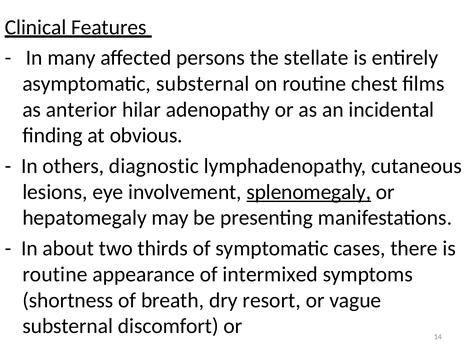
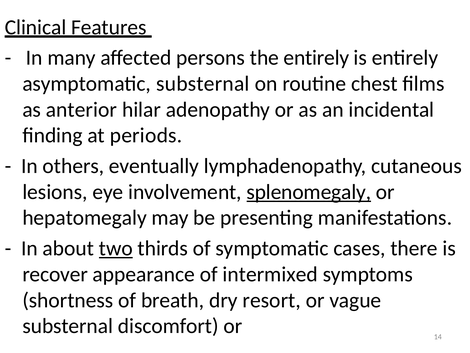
the stellate: stellate -> entirely
obvious: obvious -> periods
diagnostic: diagnostic -> eventually
two underline: none -> present
routine at (55, 274): routine -> recover
